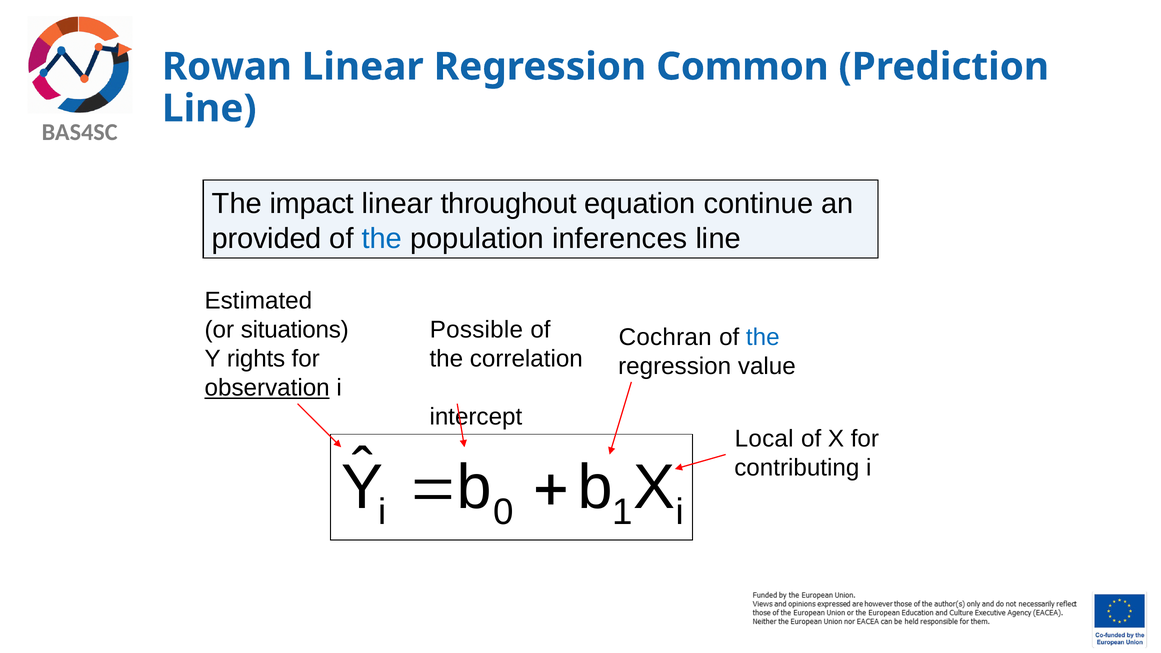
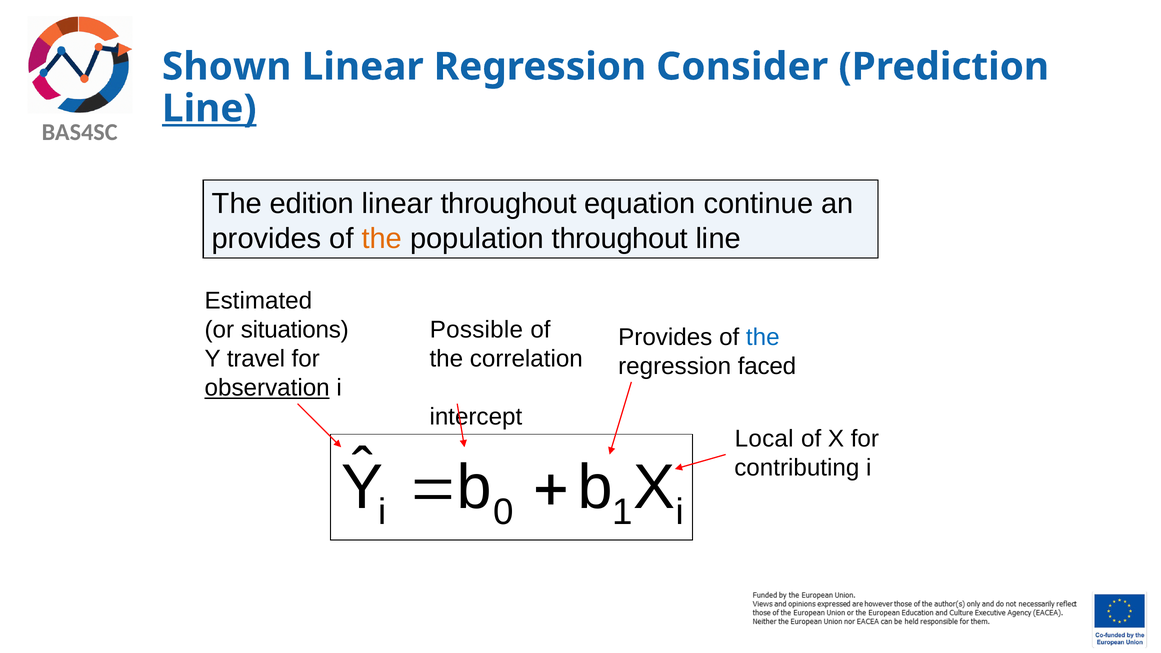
Rowan: Rowan -> Shown
Common: Common -> Consider
Line at (209, 109) underline: none -> present
impact: impact -> edition
provided at (267, 239): provided -> provides
the at (382, 239) colour: blue -> orange
population inferences: inferences -> throughout
Cochran at (665, 337): Cochran -> Provides
rights: rights -> travel
value: value -> faced
